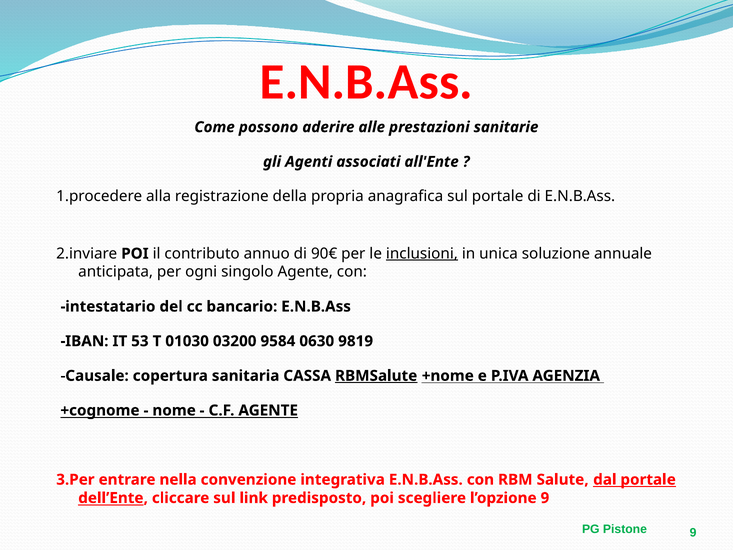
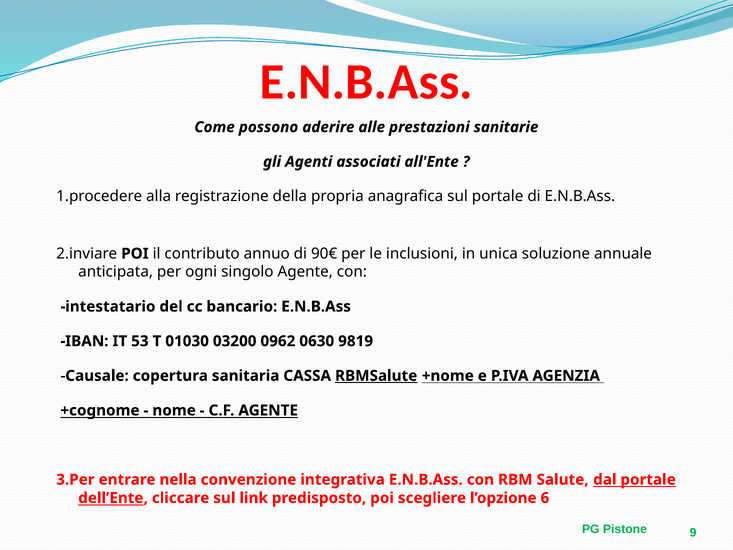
inclusioni underline: present -> none
9584: 9584 -> 0962
l’opzione 9: 9 -> 6
